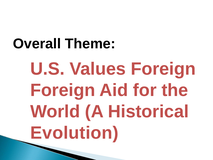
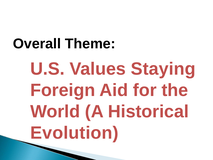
Values Foreign: Foreign -> Staying
